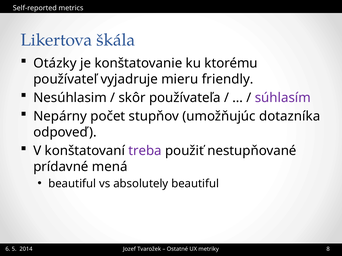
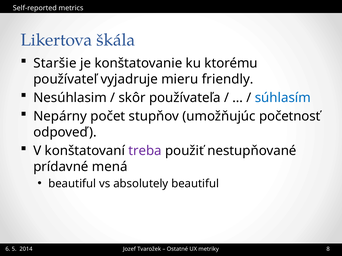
Otázky: Otázky -> Staršie
súhlasím colour: purple -> blue
dotazníka: dotazníka -> početnosť
